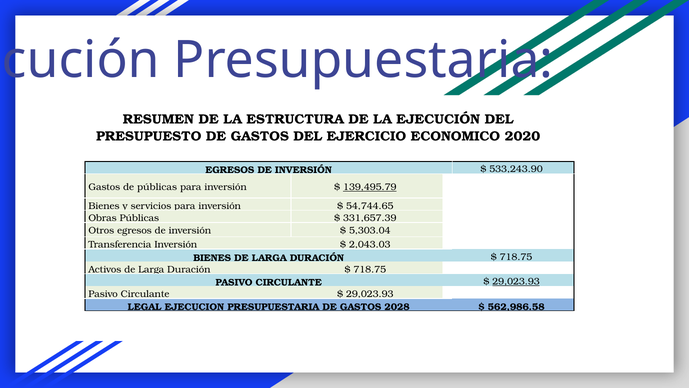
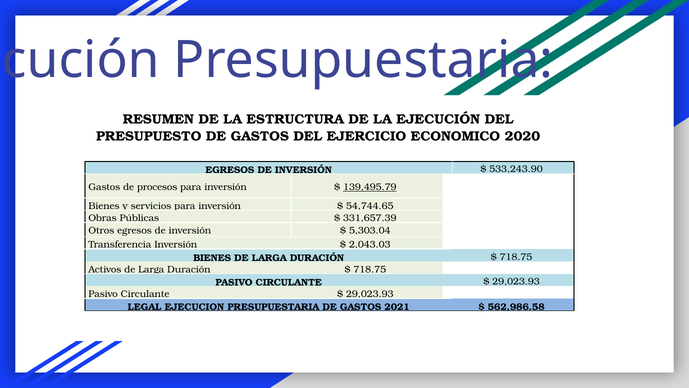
de públicas: públicas -> procesos
29,023.93 at (516, 281) underline: present -> none
2028: 2028 -> 2021
